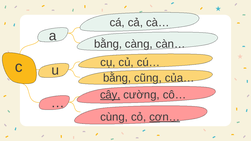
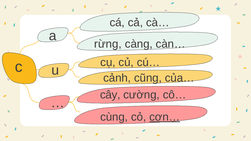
bằng at (108, 44): bằng -> rừng
bằng at (117, 78): bằng -> cảnh
cây underline: present -> none
